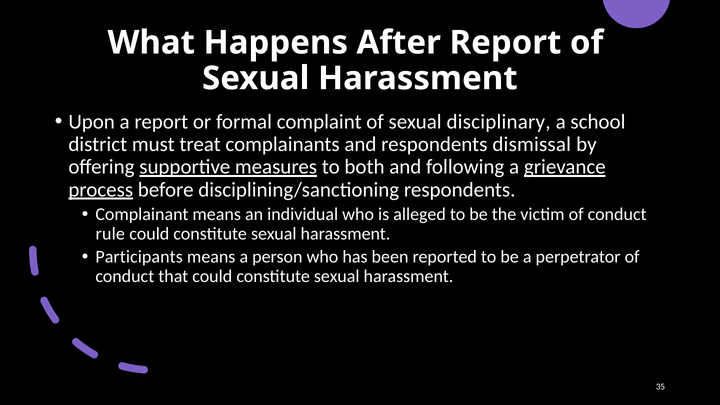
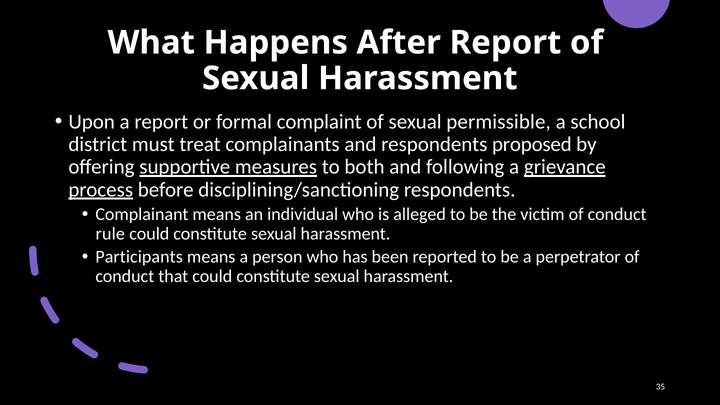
disciplinary: disciplinary -> permissible
dismissal: dismissal -> proposed
